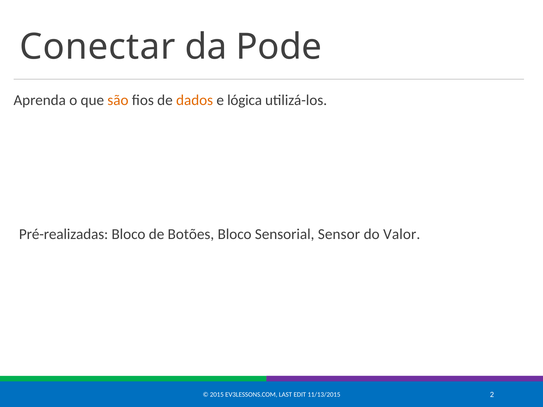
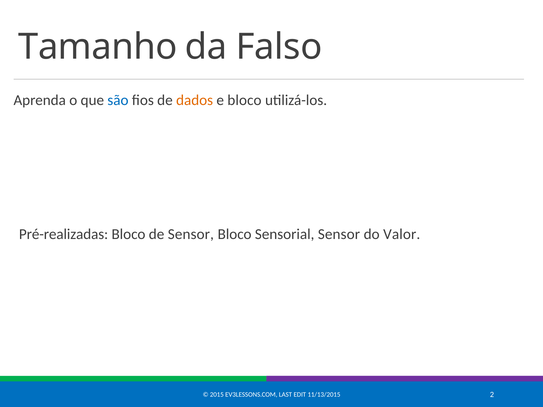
Conectar: Conectar -> Tamanho
Pode: Pode -> Falso
são colour: orange -> blue
e lógica: lógica -> bloco
de Botões: Botões -> Sensor
